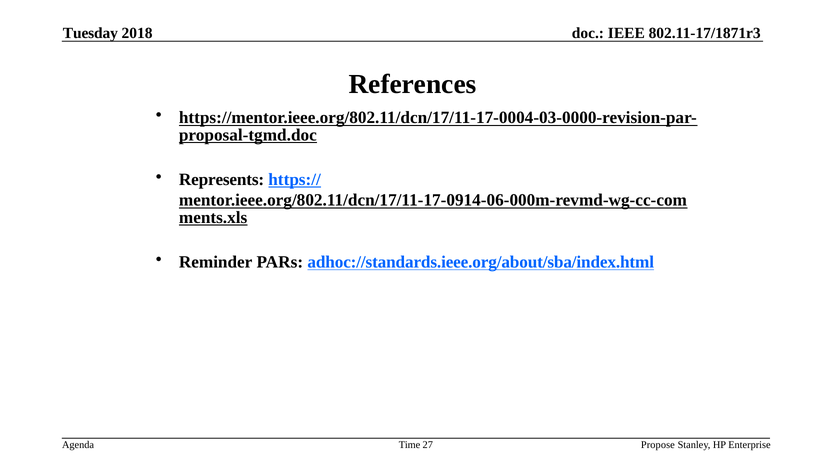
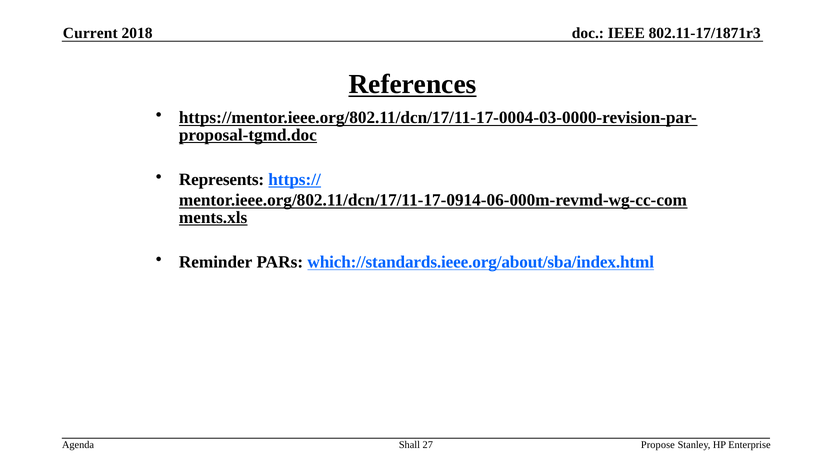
Tuesday: Tuesday -> Current
References underline: none -> present
adhoc://standards.ieee.org/about/sba/index.html: adhoc://standards.ieee.org/about/sba/index.html -> which://standards.ieee.org/about/sba/index.html
Time: Time -> Shall
